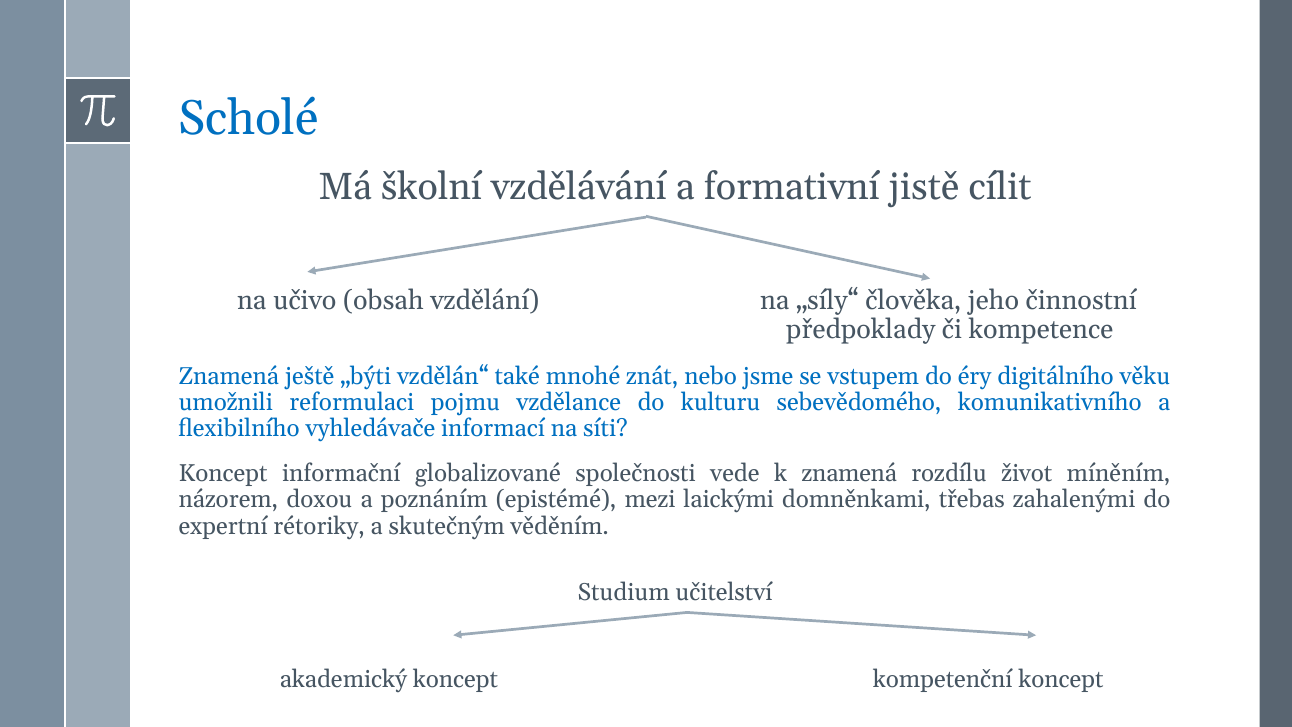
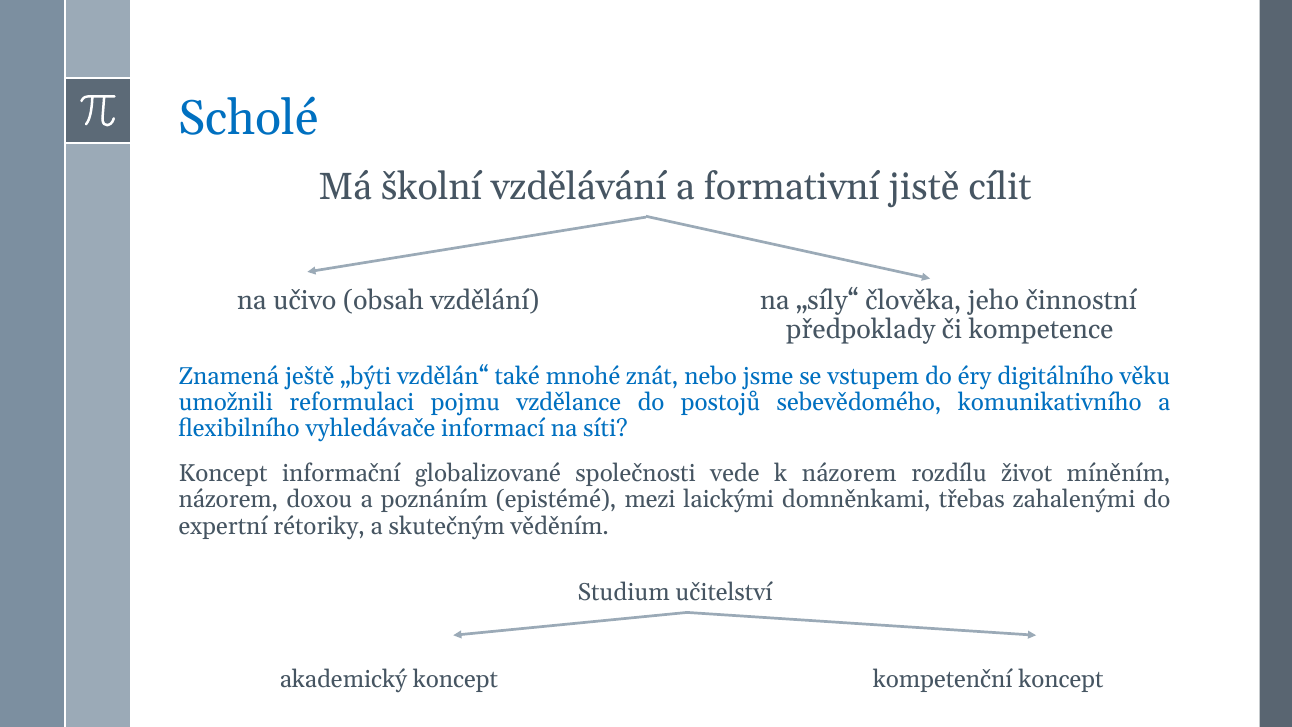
kulturu: kulturu -> postojů
k znamená: znamená -> názorem
